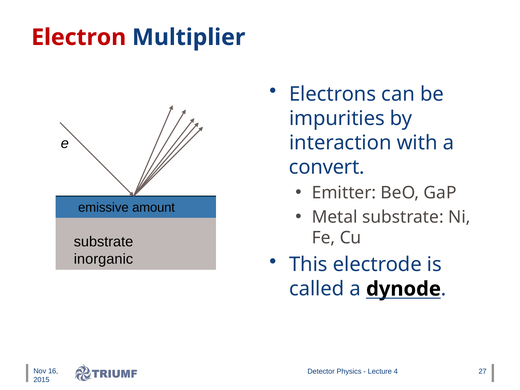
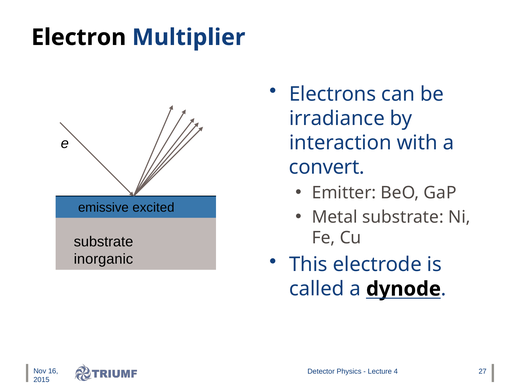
Electron colour: red -> black
impurities: impurities -> irradiance
amount: amount -> excited
